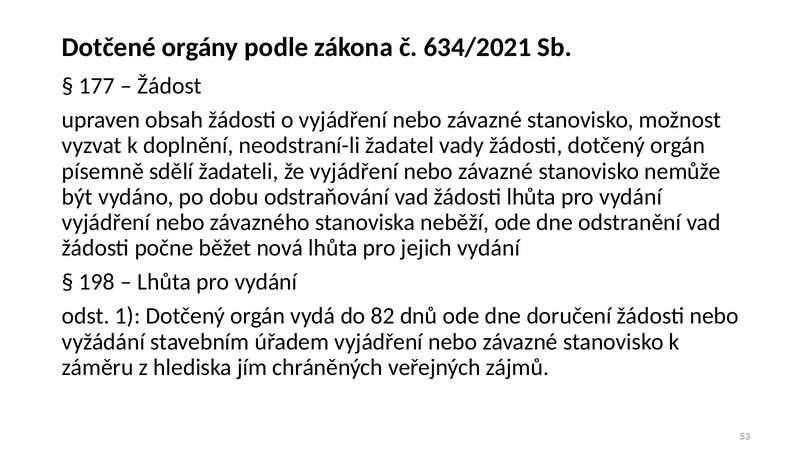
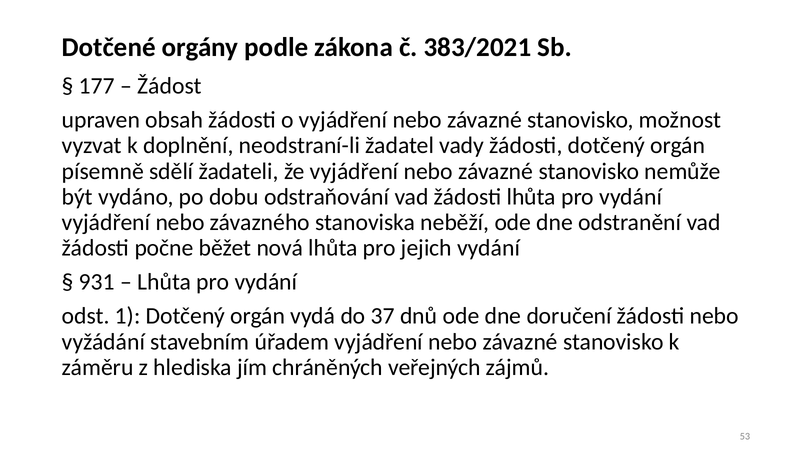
634/2021: 634/2021 -> 383/2021
198: 198 -> 931
82: 82 -> 37
